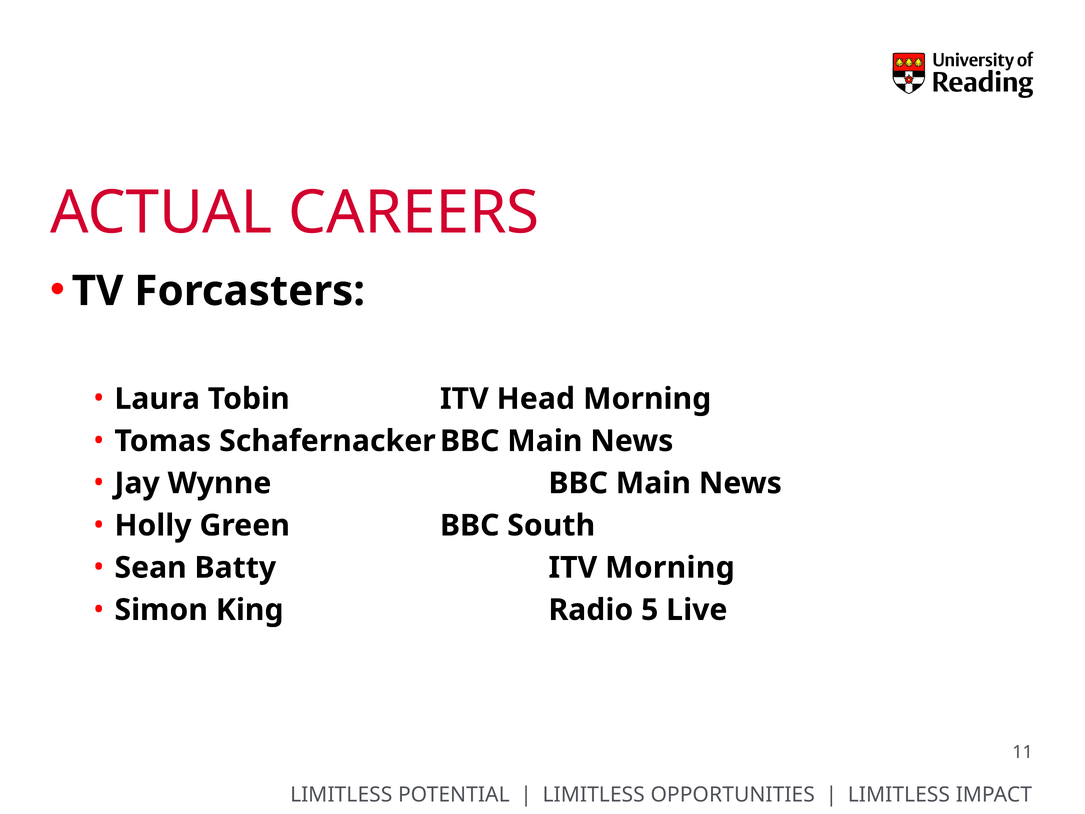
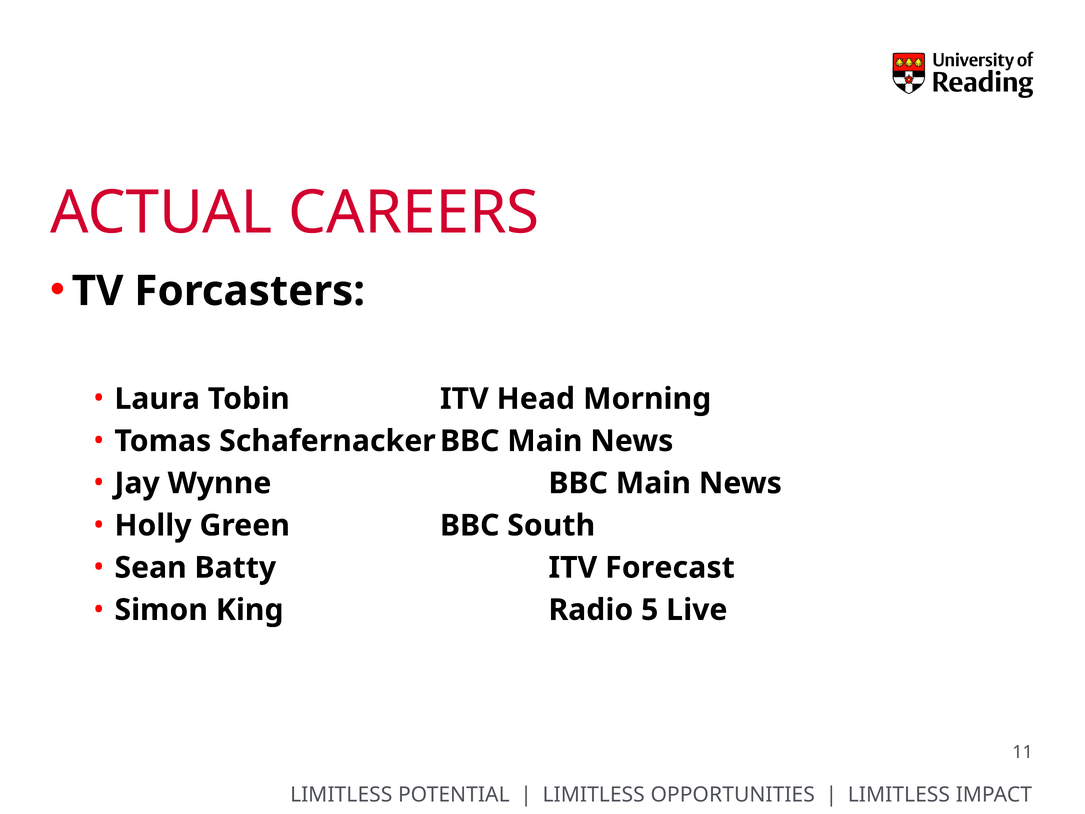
ITV Morning: Morning -> Forecast
